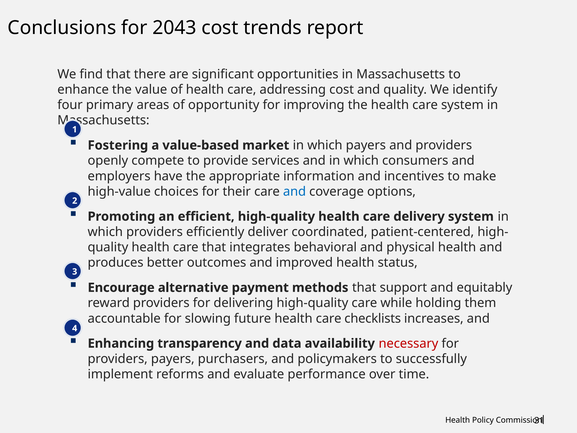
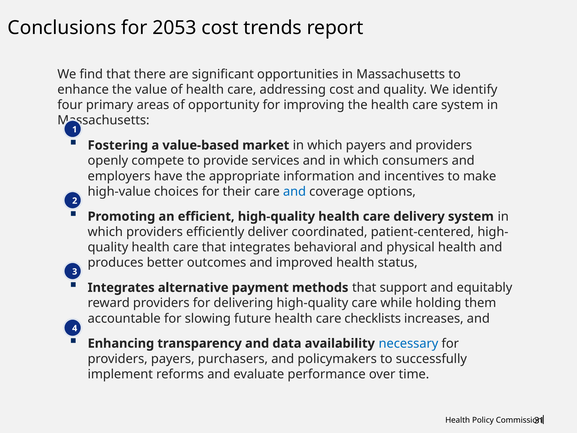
2043: 2043 -> 2053
Encourage at (121, 287): Encourage -> Integrates
necessary colour: red -> blue
